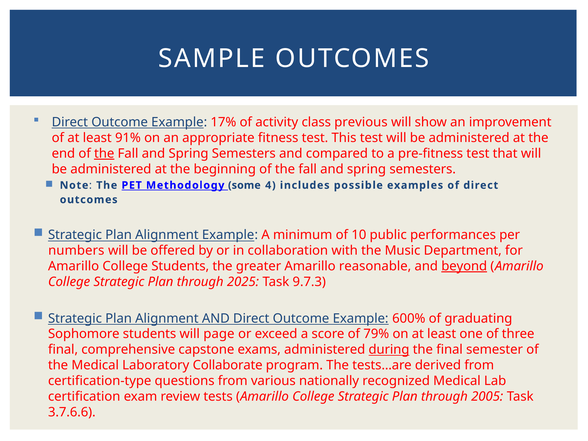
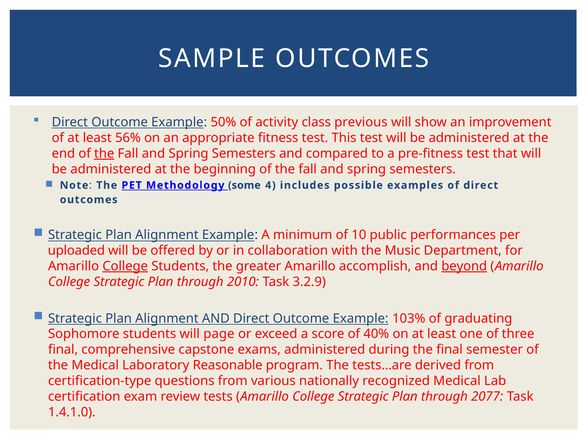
17%: 17% -> 50%
91%: 91% -> 56%
numbers: numbers -> uploaded
College at (125, 266) underline: none -> present
reasonable: reasonable -> accomplish
2025: 2025 -> 2010
9.7.3: 9.7.3 -> 3.2.9
600%: 600% -> 103%
79%: 79% -> 40%
during underline: present -> none
Collaborate: Collaborate -> Reasonable
2005: 2005 -> 2077
3.7.6.6: 3.7.6.6 -> 1.4.1.0
